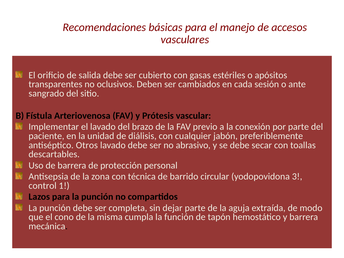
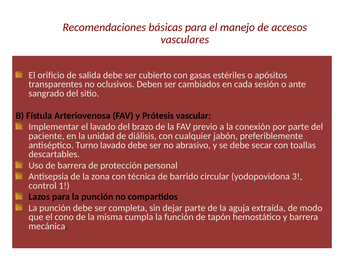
Otros: Otros -> Turno
